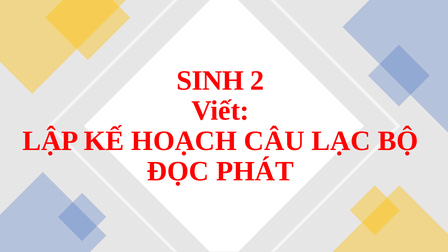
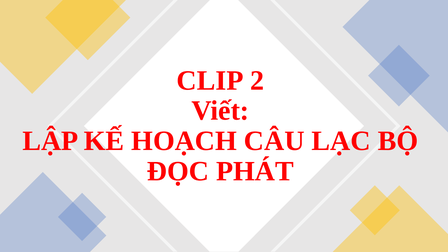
SINH: SINH -> CLIP
